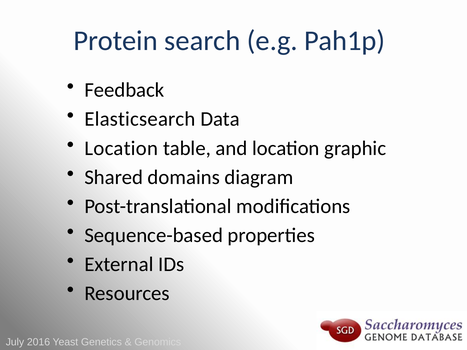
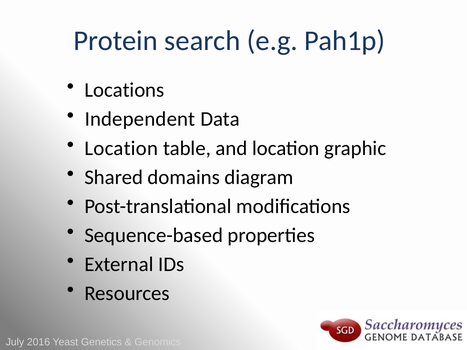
Feedback: Feedback -> Locations
Elasticsearch: Elasticsearch -> Independent
